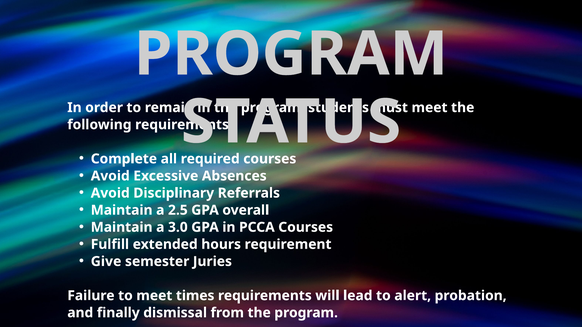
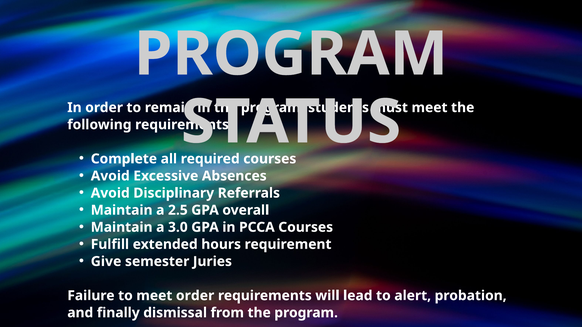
meet times: times -> order
